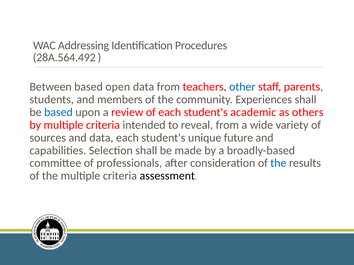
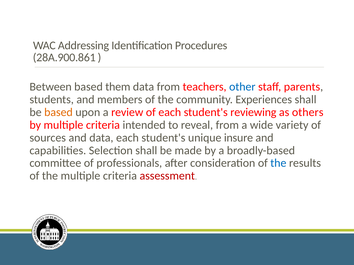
28A.564.492: 28A.564.492 -> 28A.900.861
open: open -> them
based at (58, 112) colour: blue -> orange
academic: academic -> reviewing
future: future -> insure
assessment colour: black -> red
